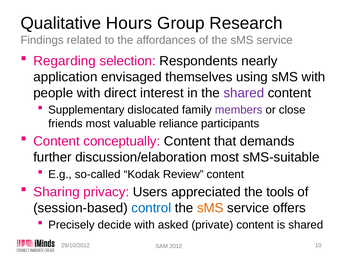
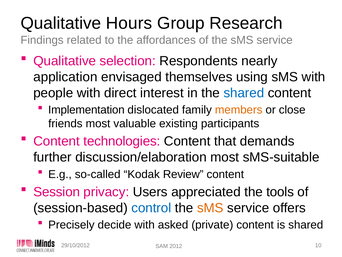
Regarding at (65, 61): Regarding -> Qualitative
shared at (244, 93) colour: purple -> blue
Supplementary: Supplementary -> Implementation
members colour: purple -> orange
reliance: reliance -> existing
conceptually: conceptually -> technologies
Sharing: Sharing -> Session
